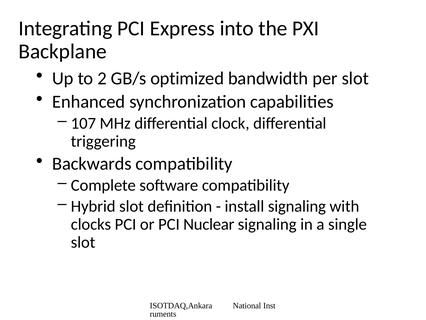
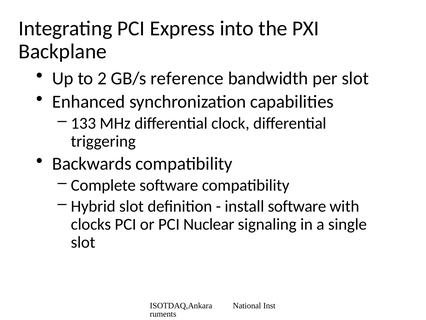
optimized: optimized -> reference
107: 107 -> 133
install signaling: signaling -> software
